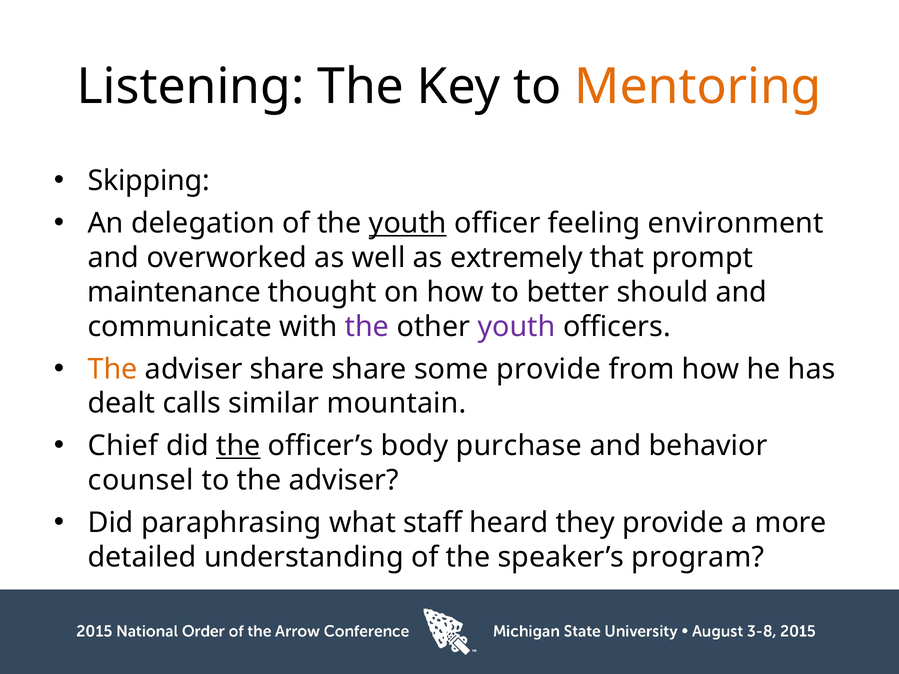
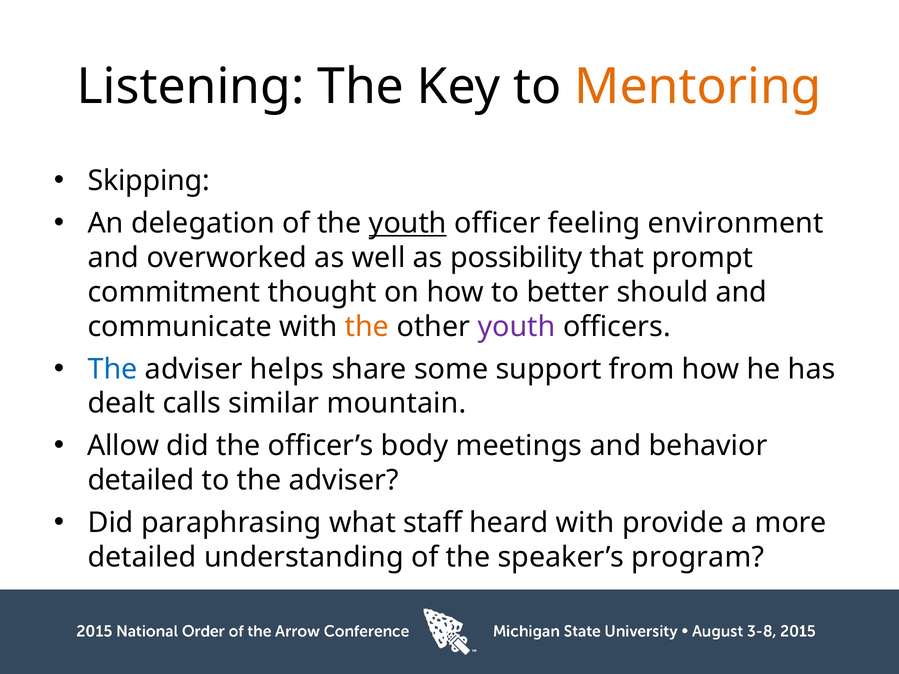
extremely: extremely -> possibility
maintenance: maintenance -> commitment
the at (367, 327) colour: purple -> orange
The at (113, 369) colour: orange -> blue
adviser share: share -> helps
some provide: provide -> support
Chief: Chief -> Allow
the at (238, 446) underline: present -> none
purchase: purchase -> meetings
counsel at (141, 481): counsel -> detailed
heard they: they -> with
